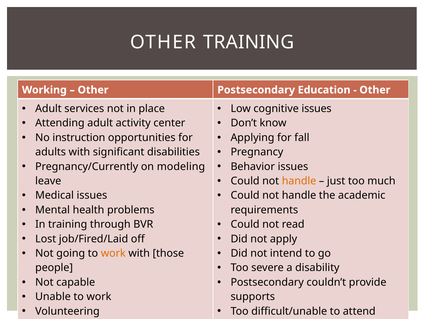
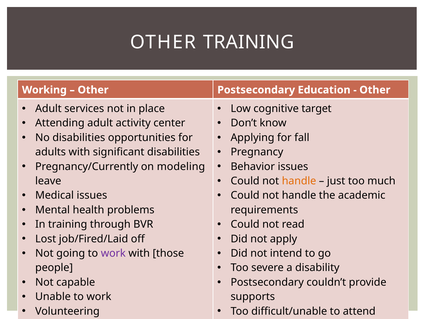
cognitive issues: issues -> target
No instruction: instruction -> disabilities
work at (113, 253) colour: orange -> purple
